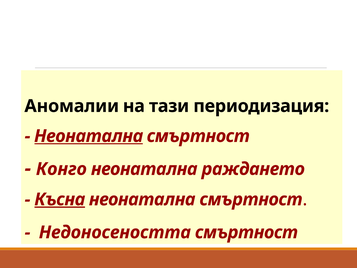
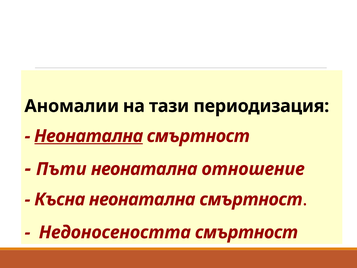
Конго: Конго -> Пъти
раждането: раждането -> отношение
Късна underline: present -> none
